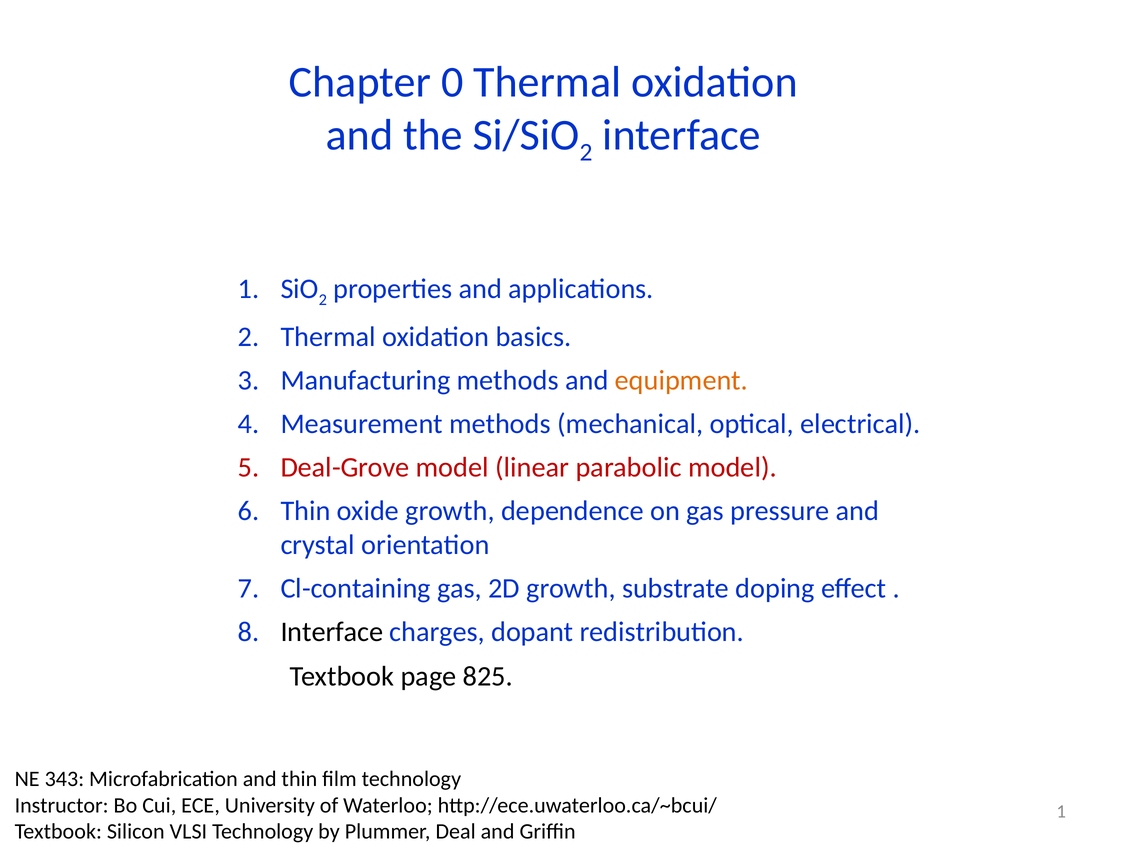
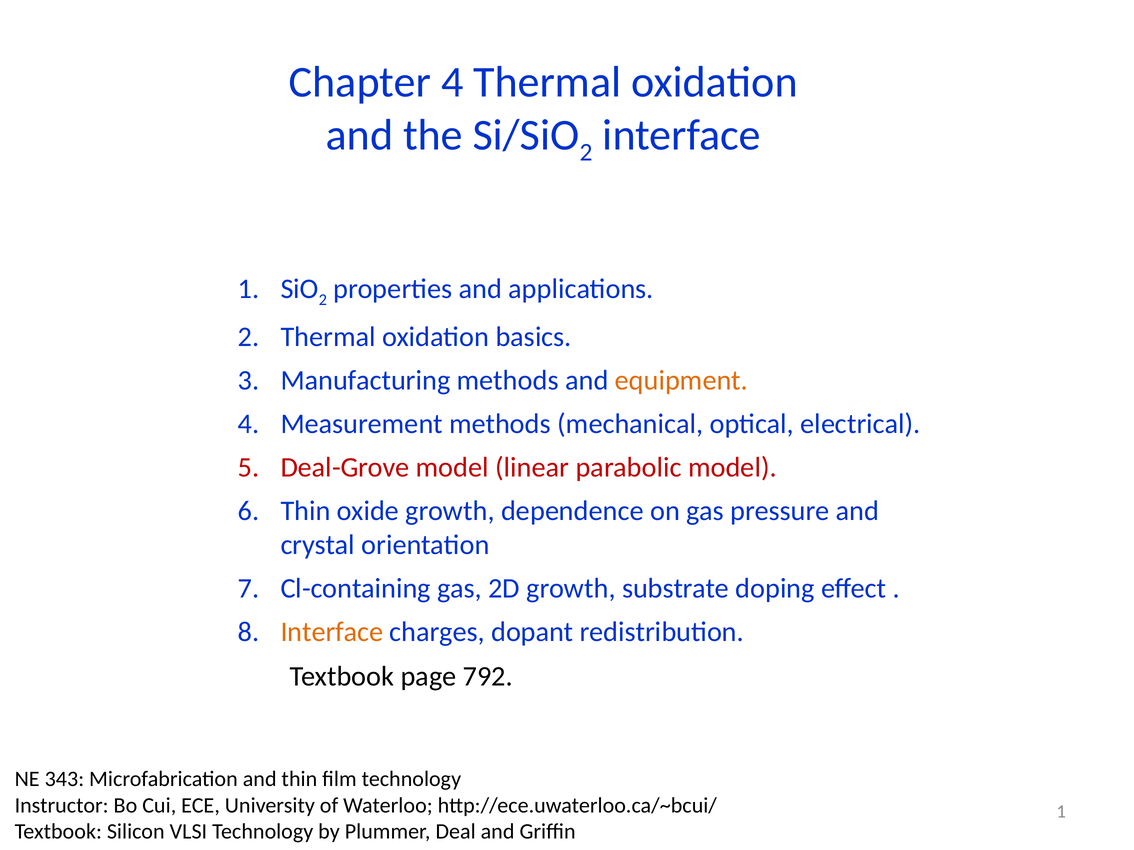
Chapter 0: 0 -> 4
Interface at (332, 632) colour: black -> orange
825: 825 -> 792
